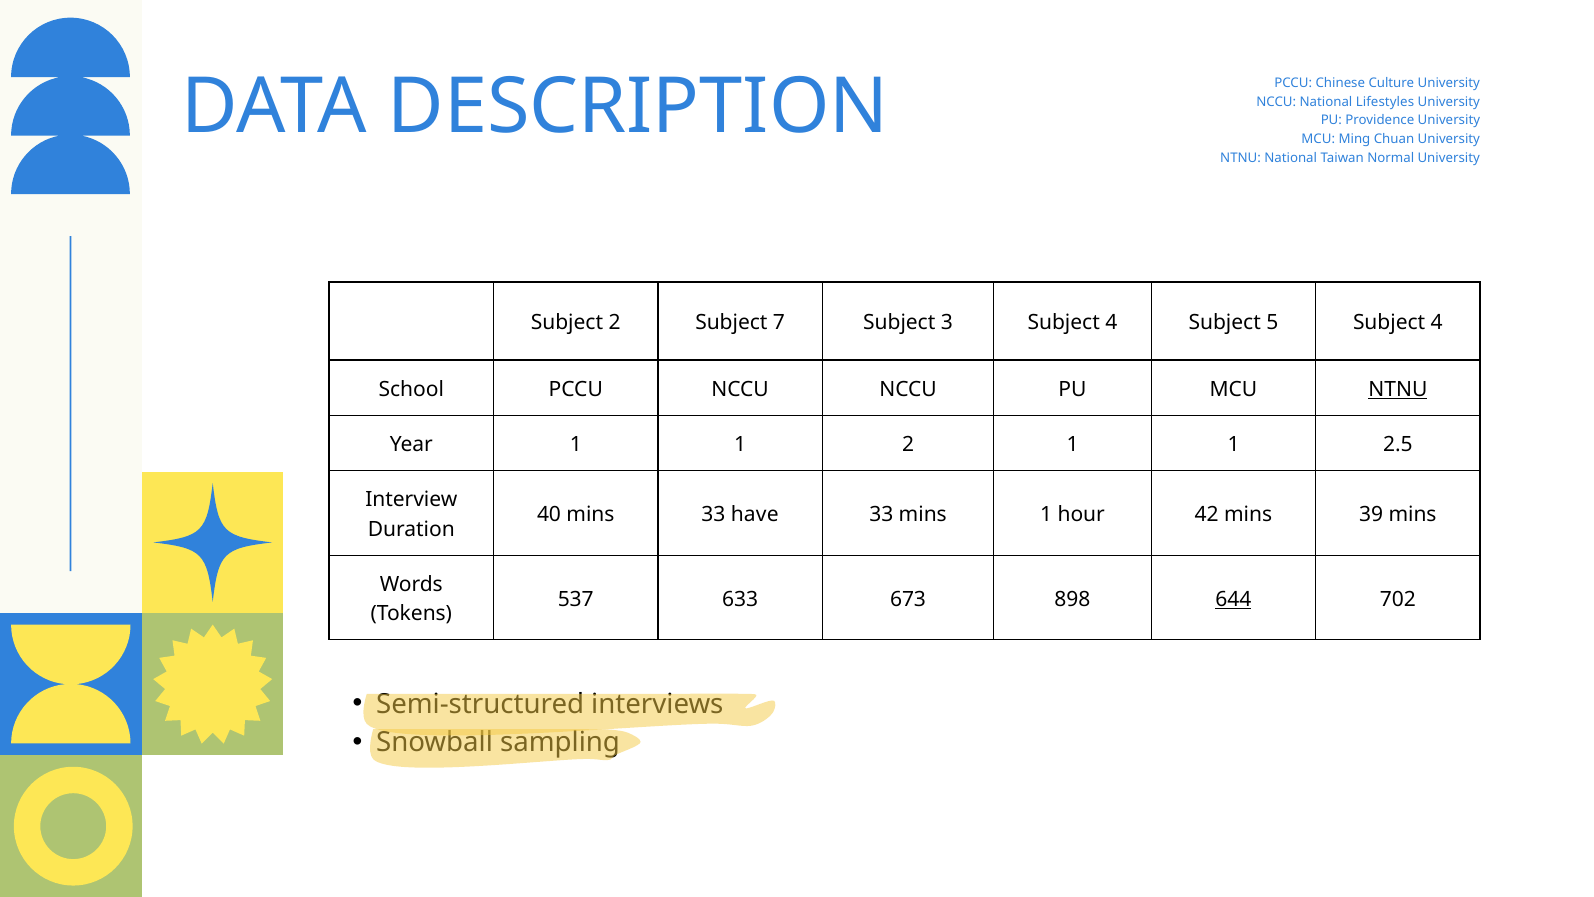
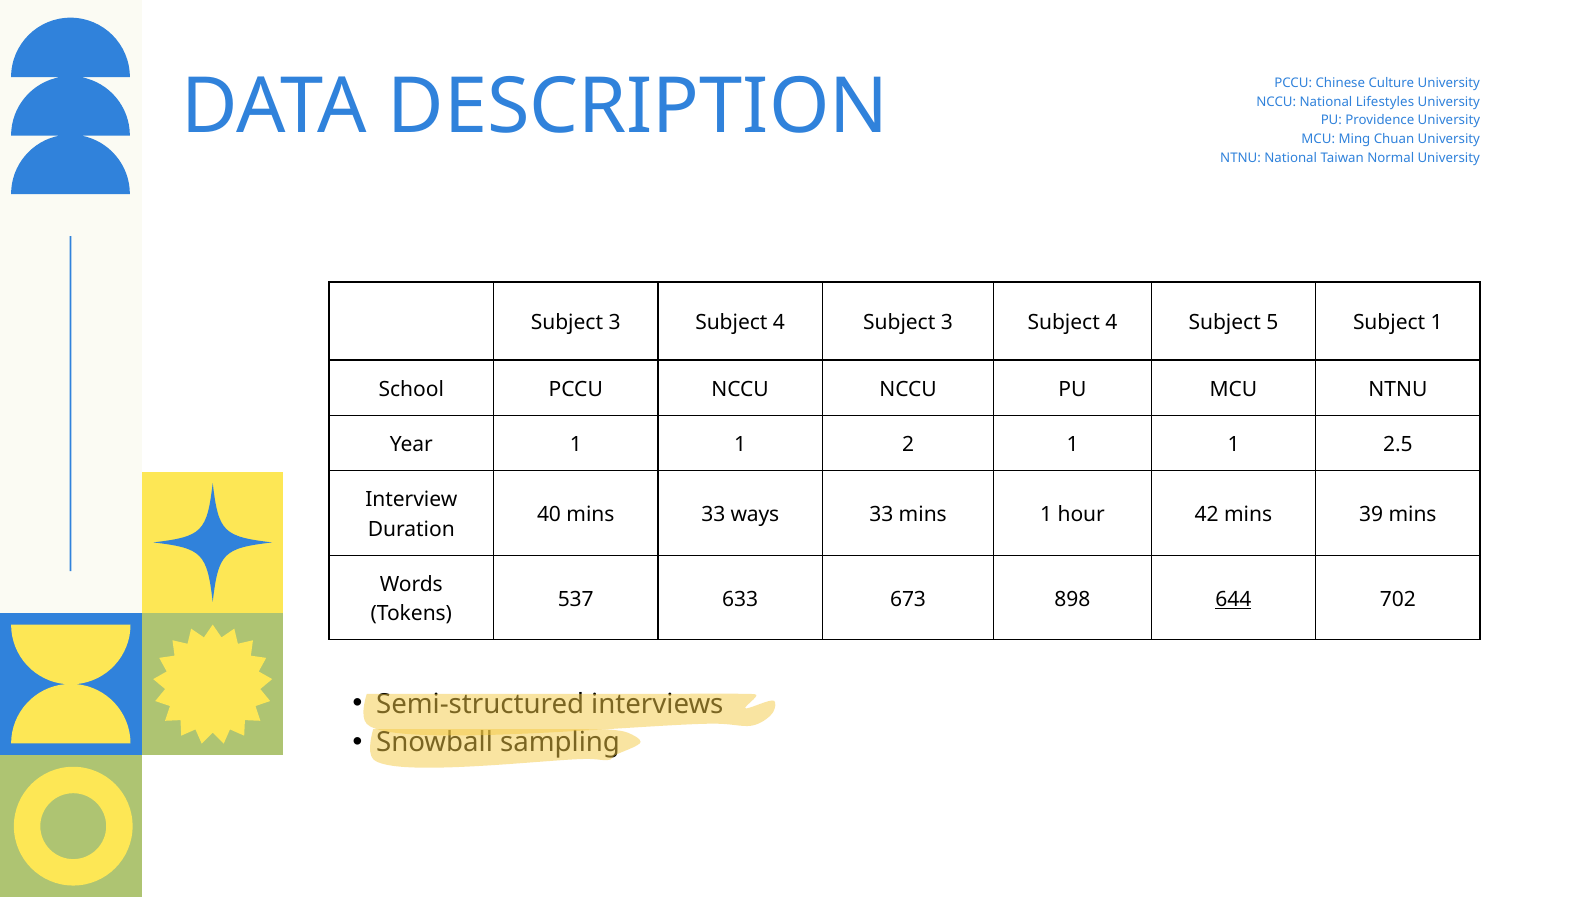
2 at (615, 323): 2 -> 3
7 at (779, 323): 7 -> 4
5 Subject 4: 4 -> 1
NTNU at (1398, 389) underline: present -> none
have: have -> ways
